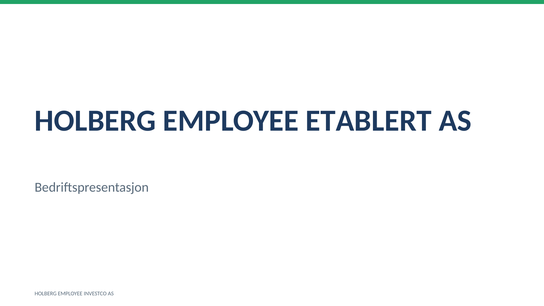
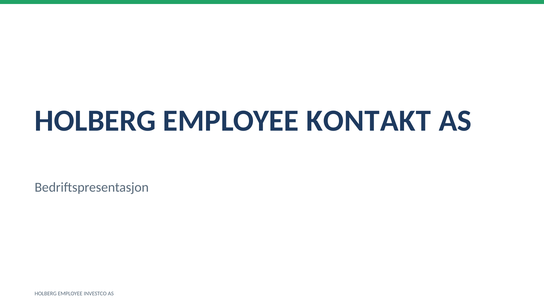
ETABLERT: ETABLERT -> KONTAKT
